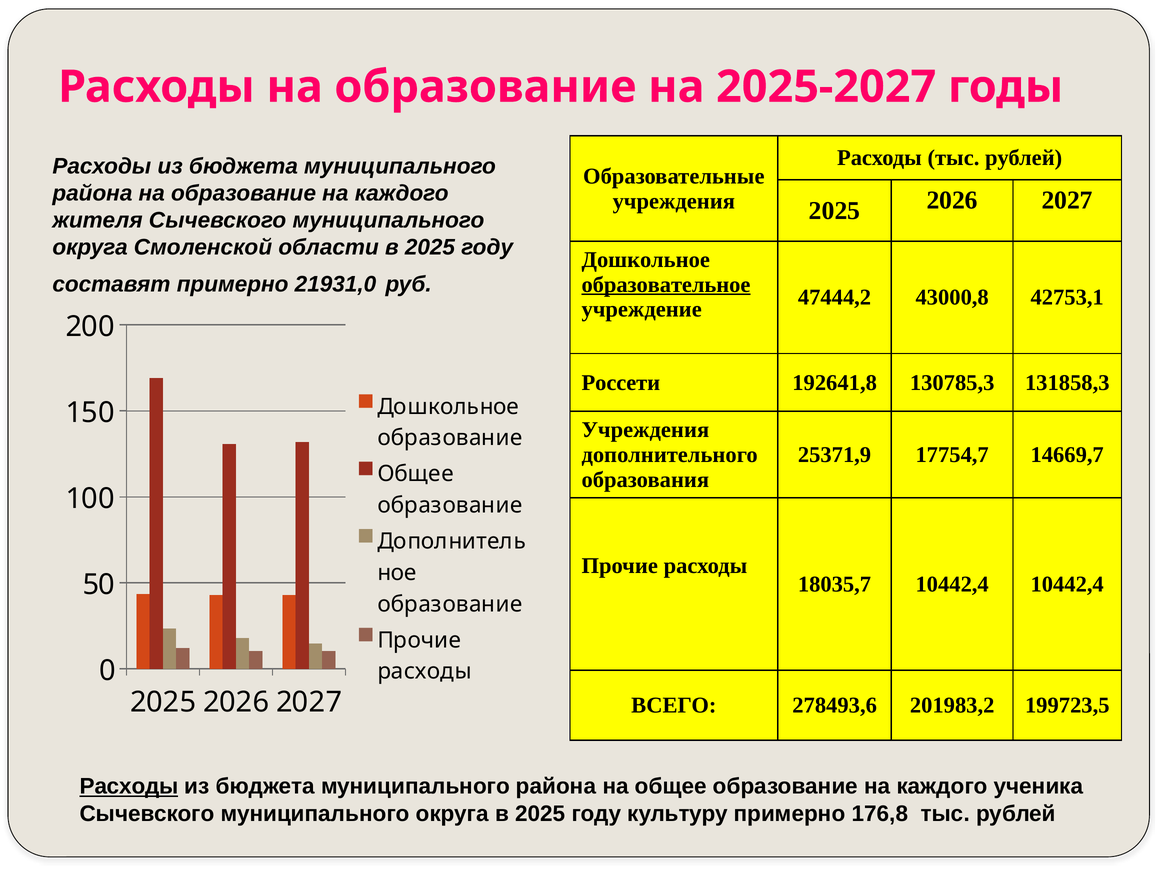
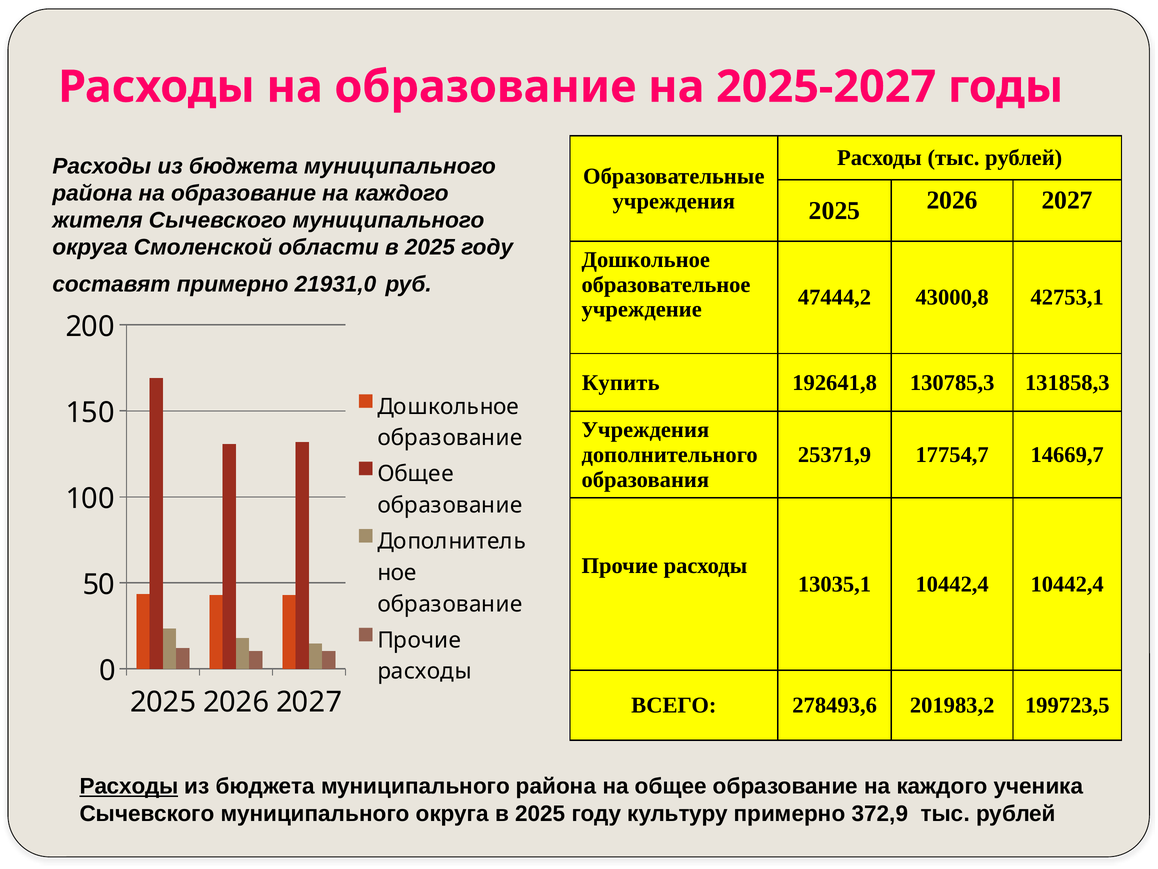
образовательное underline: present -> none
Россети: Россети -> Купить
18035,7: 18035,7 -> 13035,1
176,8: 176,8 -> 372,9
